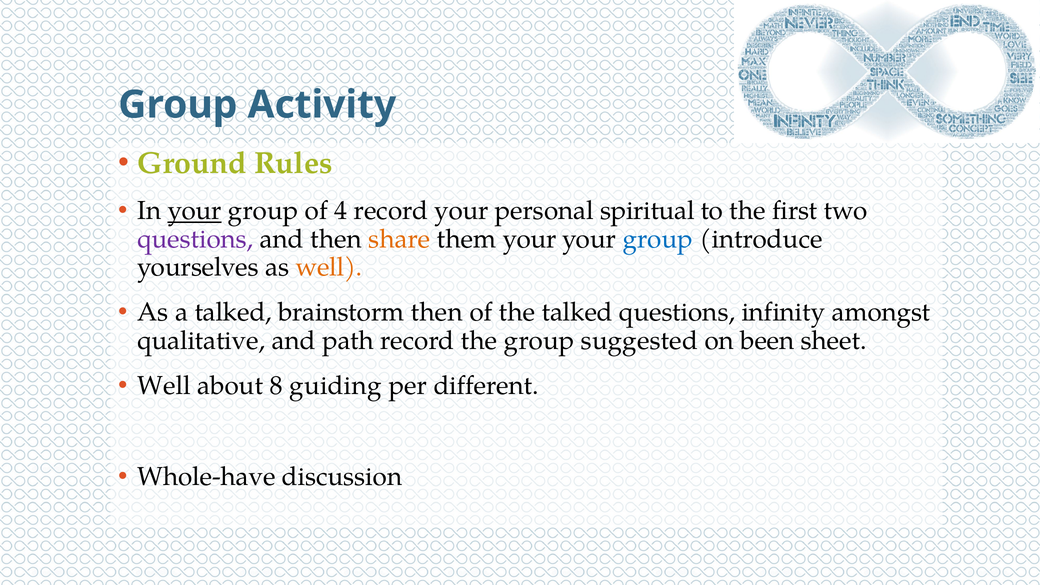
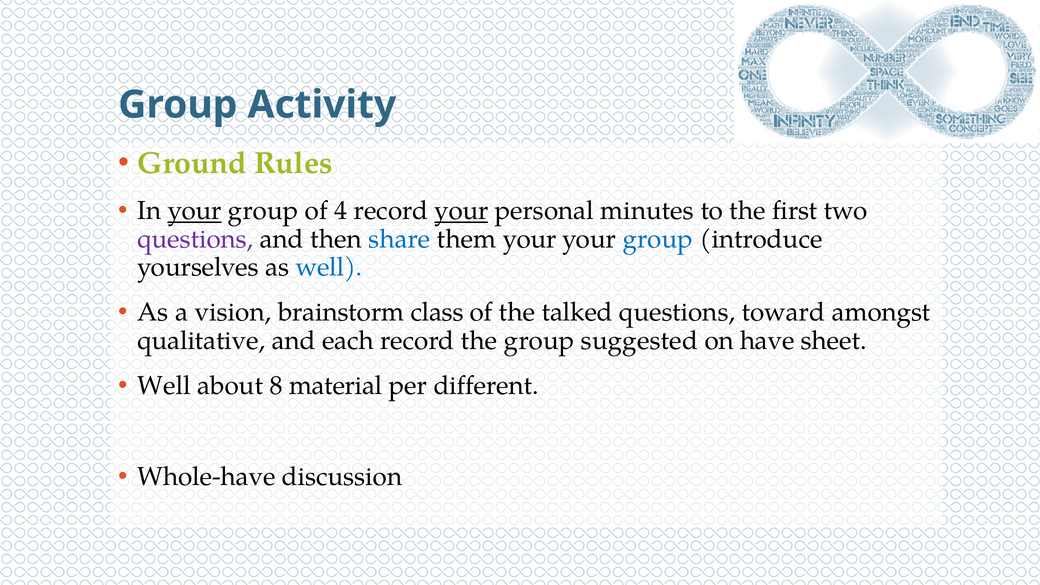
your at (461, 211) underline: none -> present
spiritual: spiritual -> minutes
share colour: orange -> blue
well at (329, 267) colour: orange -> blue
a talked: talked -> vision
brainstorm then: then -> class
infinity: infinity -> toward
path: path -> each
been: been -> have
guiding: guiding -> material
